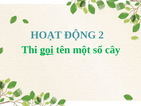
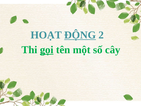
ĐỘNG underline: none -> present
